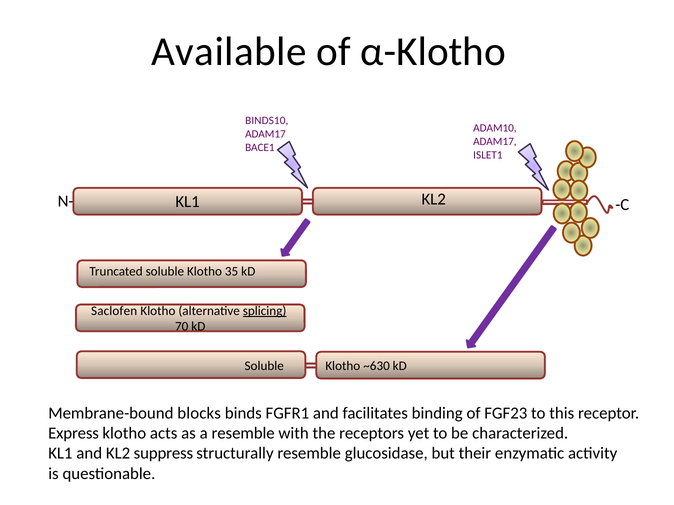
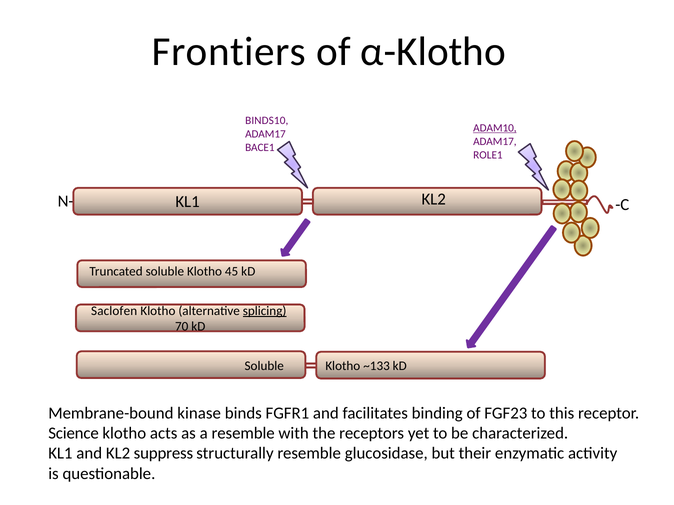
Available: Available -> Frontiers
ADAM10 underline: none -> present
ISLET1: ISLET1 -> ROLE1
35: 35 -> 45
~630: ~630 -> ~133
blocks: blocks -> kinase
Express: Express -> Science
